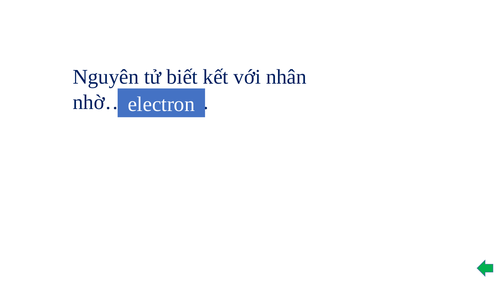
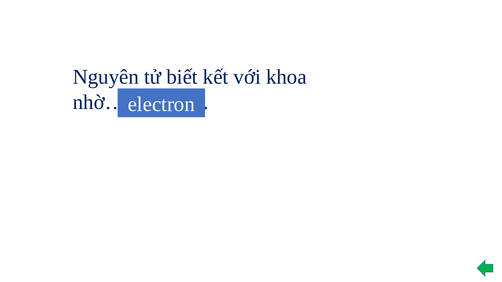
nhân: nhân -> khoa
